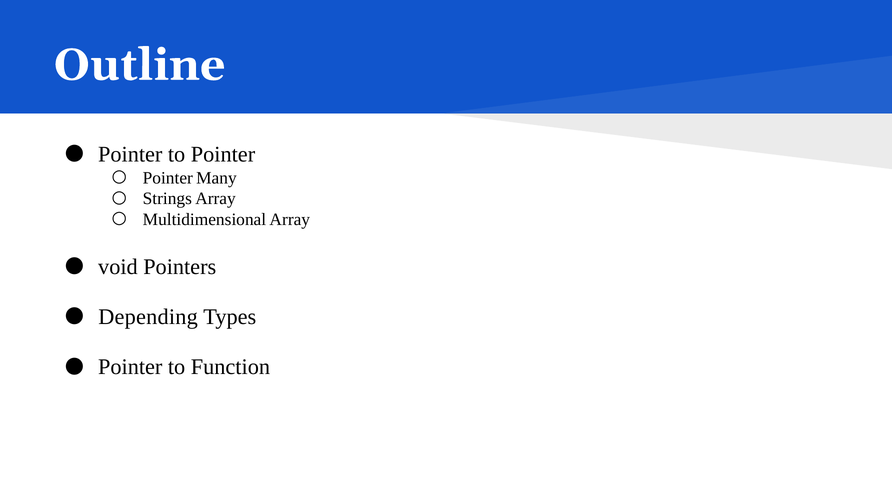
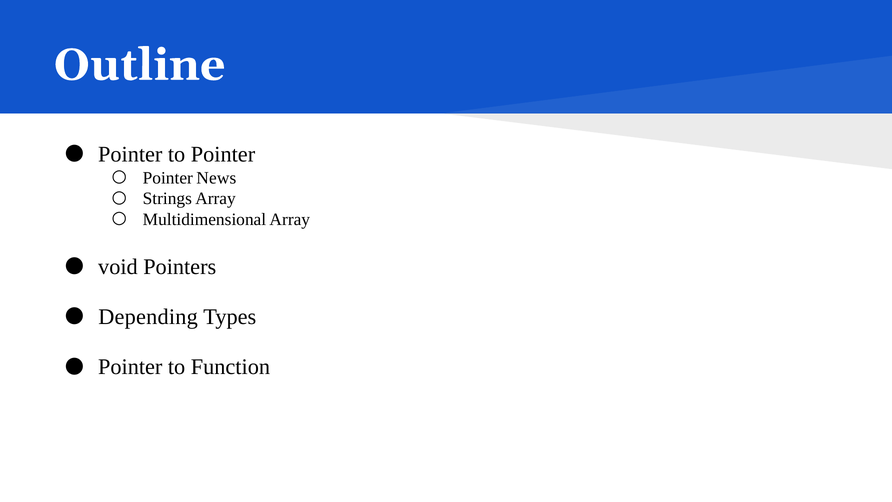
Many: Many -> News
